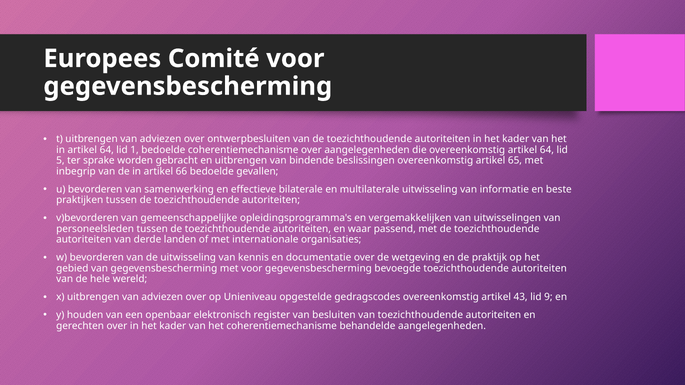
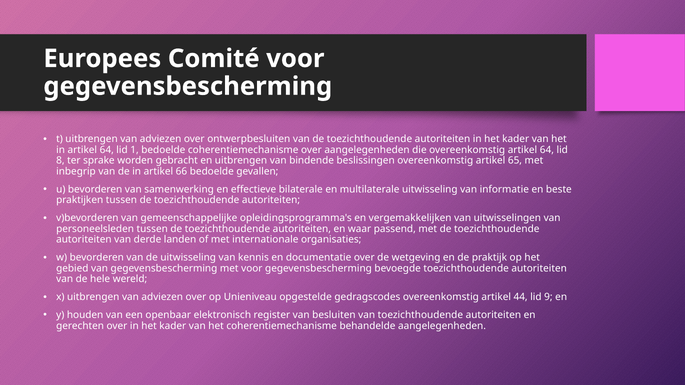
5: 5 -> 8
43: 43 -> 44
